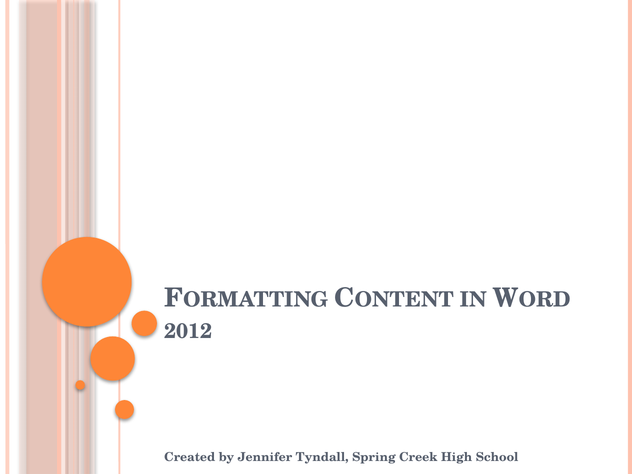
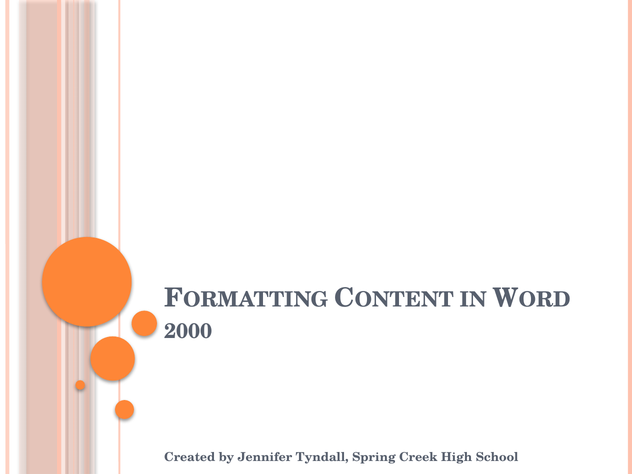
2012: 2012 -> 2000
